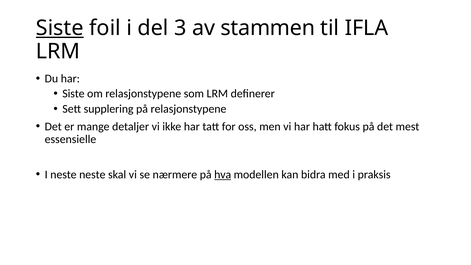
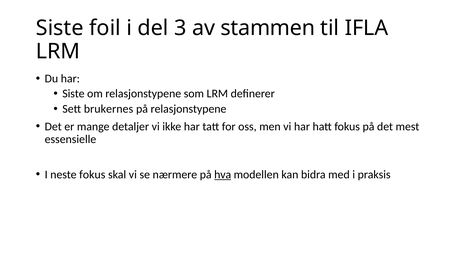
Siste at (60, 28) underline: present -> none
supplering: supplering -> brukernes
neste neste: neste -> fokus
